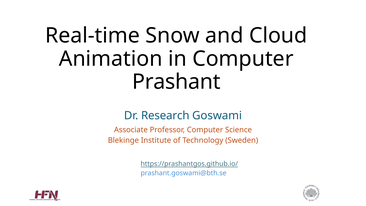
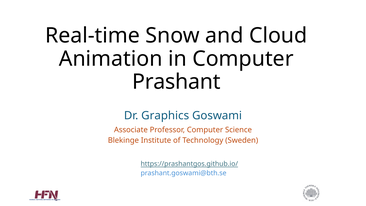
Research: Research -> Graphics
